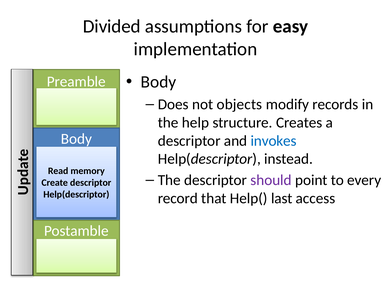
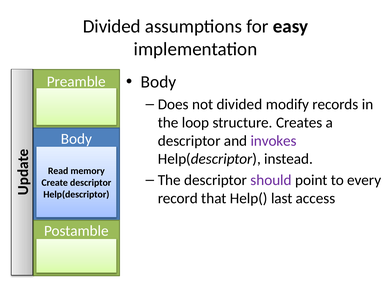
not objects: objects -> divided
help: help -> loop
invokes colour: blue -> purple
